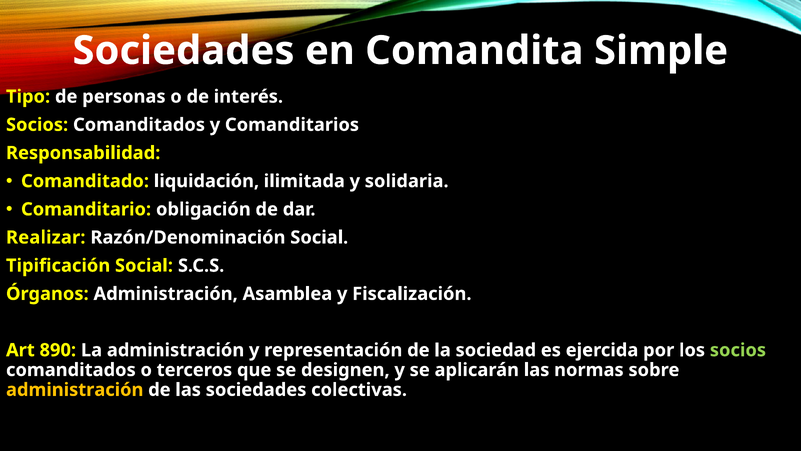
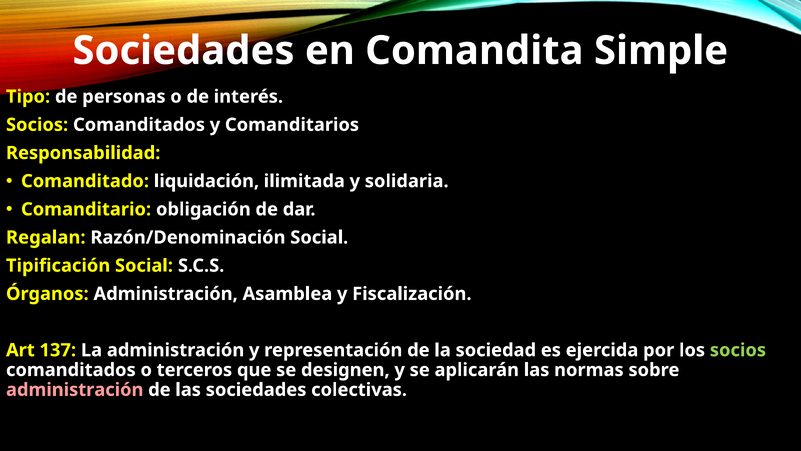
Realizar: Realizar -> Regalan
890: 890 -> 137
administración at (75, 389) colour: yellow -> pink
